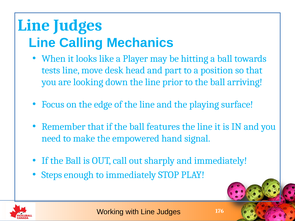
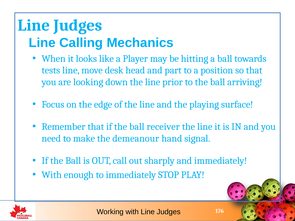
features: features -> receiver
empowered: empowered -> demeanour
Steps at (52, 175): Steps -> With
